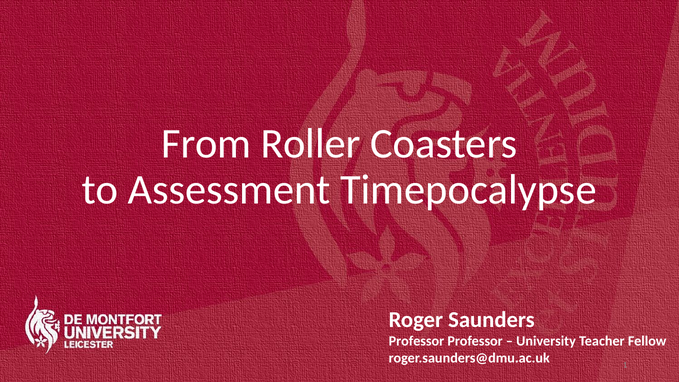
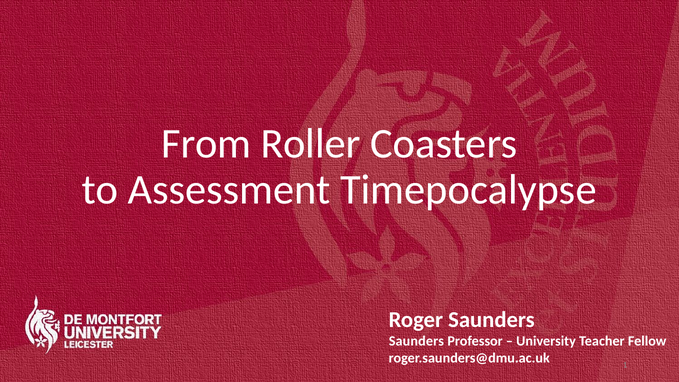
Professor at (416, 341): Professor -> Saunders
